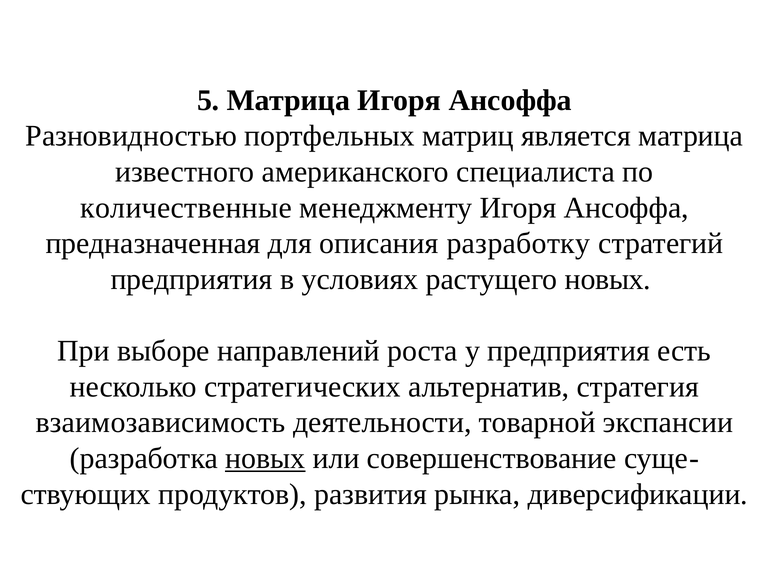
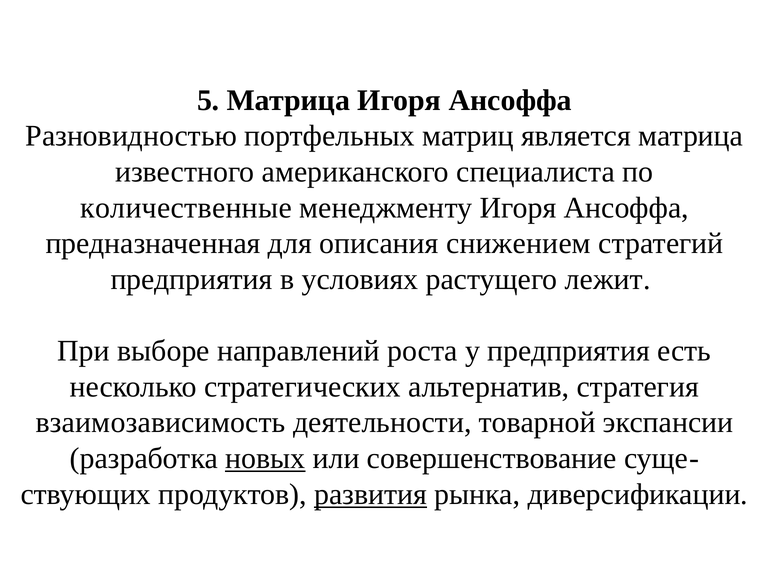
разработку: разработку -> снижением
растущего новых: новых -> лежит
развития underline: none -> present
